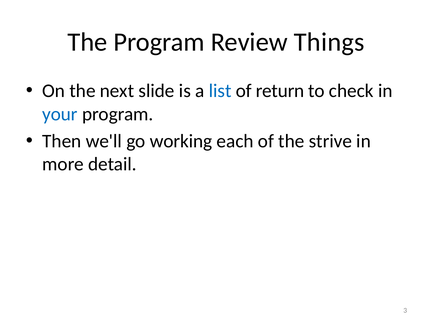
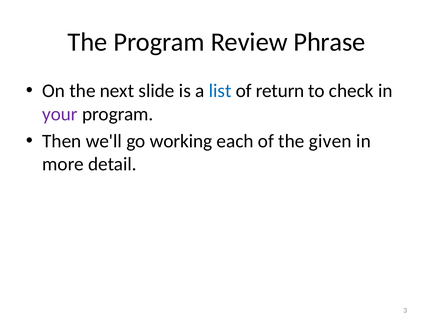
Things: Things -> Phrase
your colour: blue -> purple
strive: strive -> given
